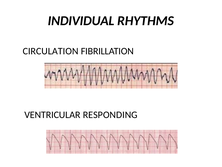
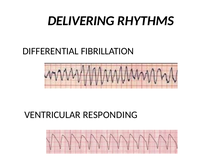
INDIVIDUAL: INDIVIDUAL -> DELIVERING
CIRCULATION: CIRCULATION -> DIFFERENTIAL
